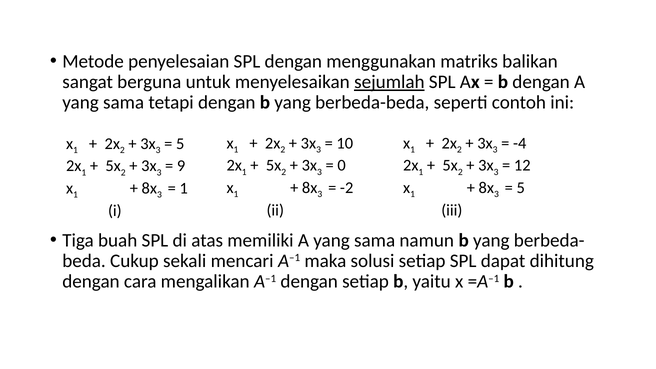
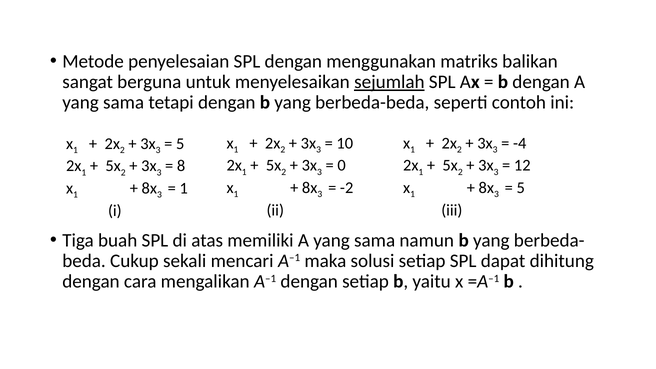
9: 9 -> 8
